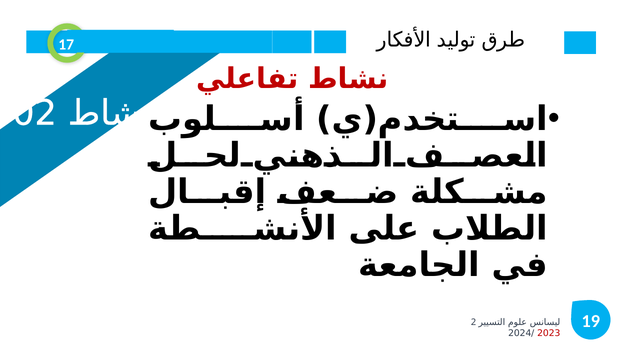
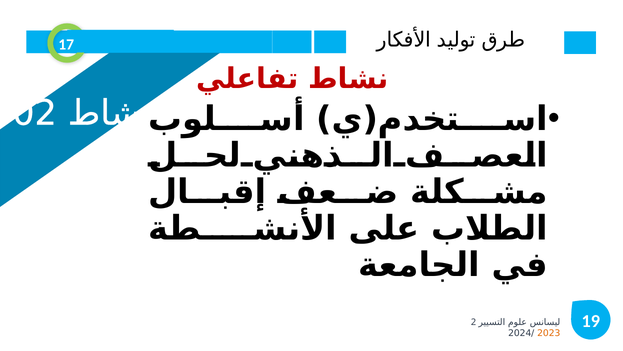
2023 colour: red -> orange
